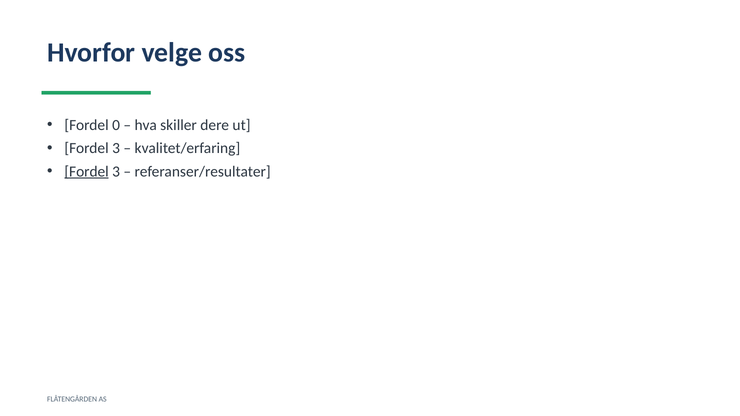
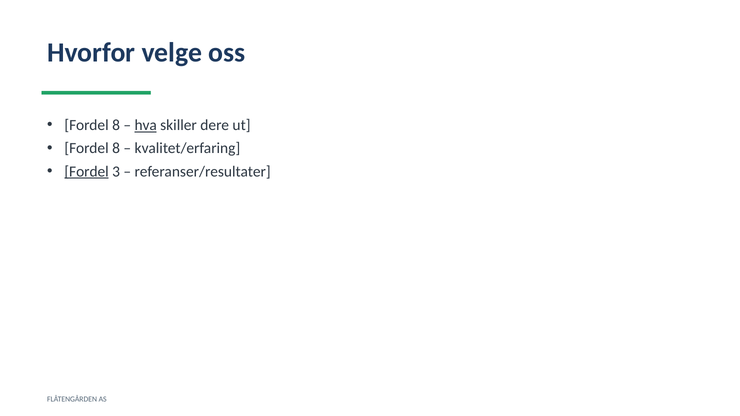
0 at (116, 125): 0 -> 8
hva underline: none -> present
3 at (116, 148): 3 -> 8
